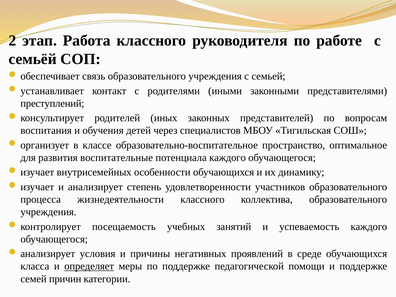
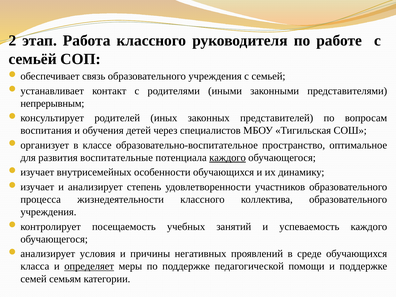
преступлений: преступлений -> непрерывным
каждого at (228, 158) underline: none -> present
причин: причин -> семьям
